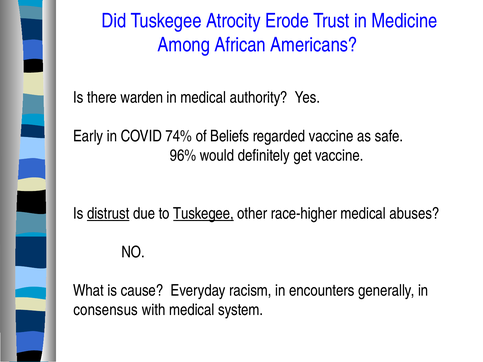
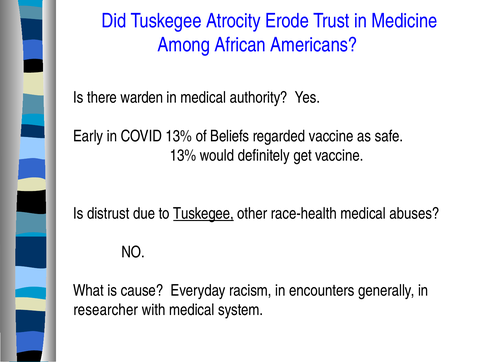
COVID 74%: 74% -> 13%
96% at (183, 156): 96% -> 13%
distrust underline: present -> none
race-higher: race-higher -> race-health
consensus: consensus -> researcher
